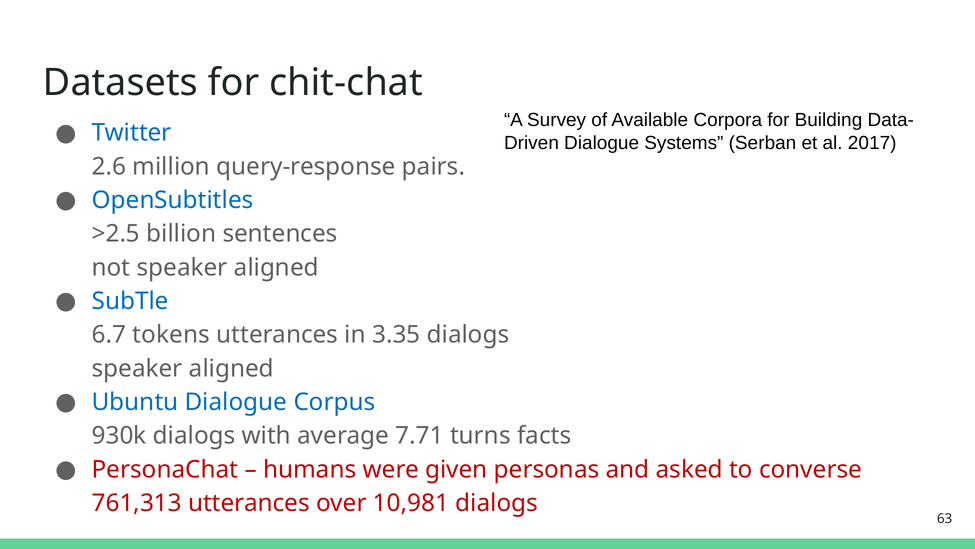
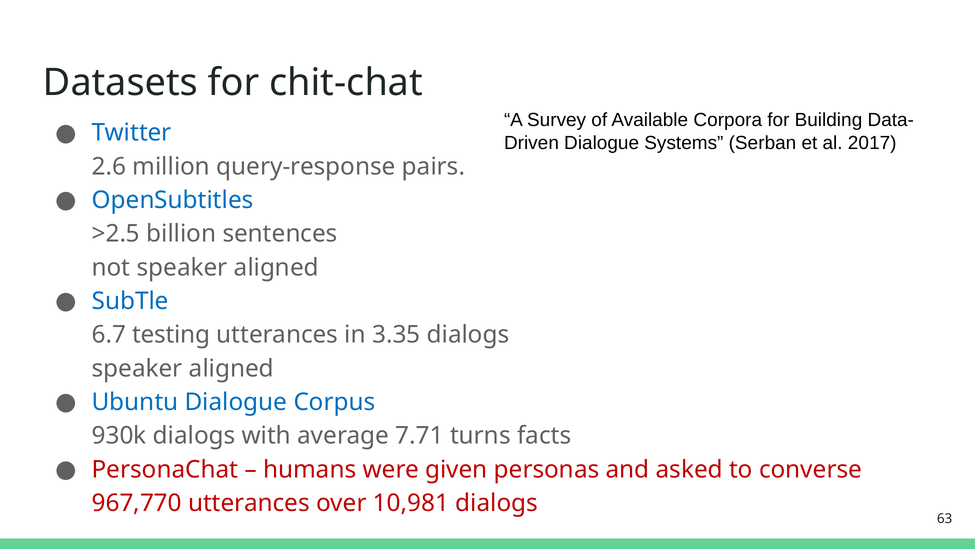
tokens: tokens -> testing
761,313: 761,313 -> 967,770
